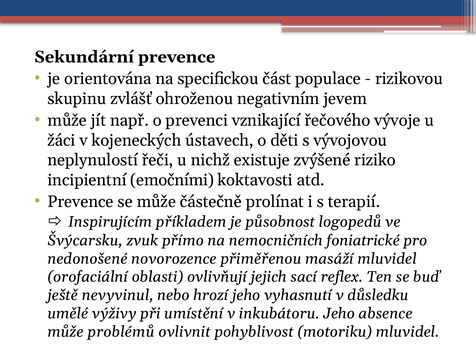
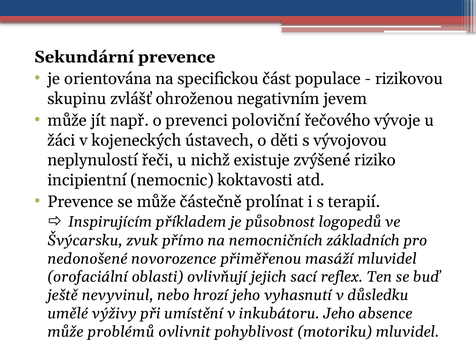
vznikající: vznikající -> poloviční
emočními: emočními -> nemocnic
foniatrické: foniatrické -> základních
